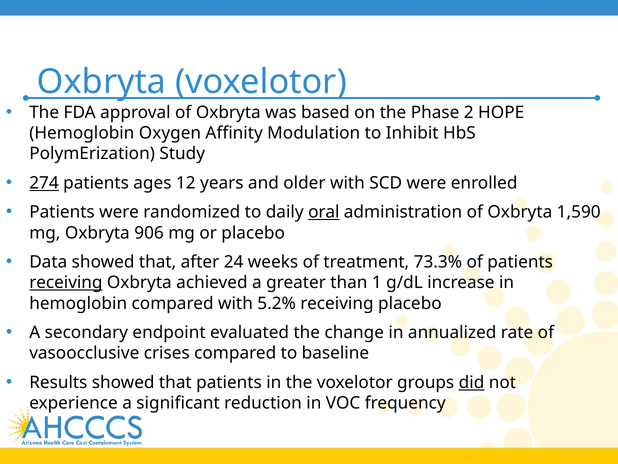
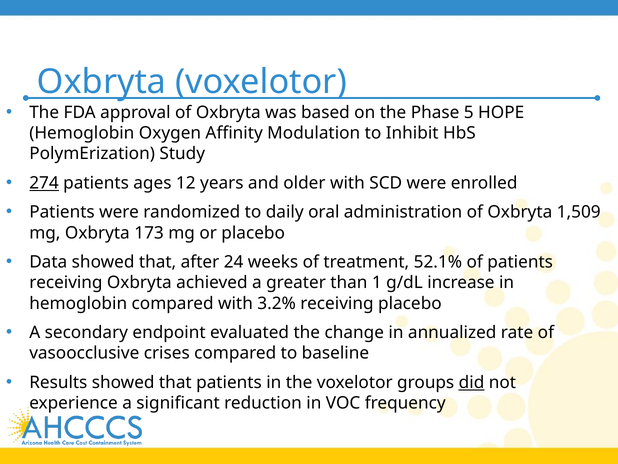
2: 2 -> 5
oral underline: present -> none
1,590: 1,590 -> 1,509
906: 906 -> 173
73.3%: 73.3% -> 52.1%
receiving at (66, 282) underline: present -> none
5.2%: 5.2% -> 3.2%
